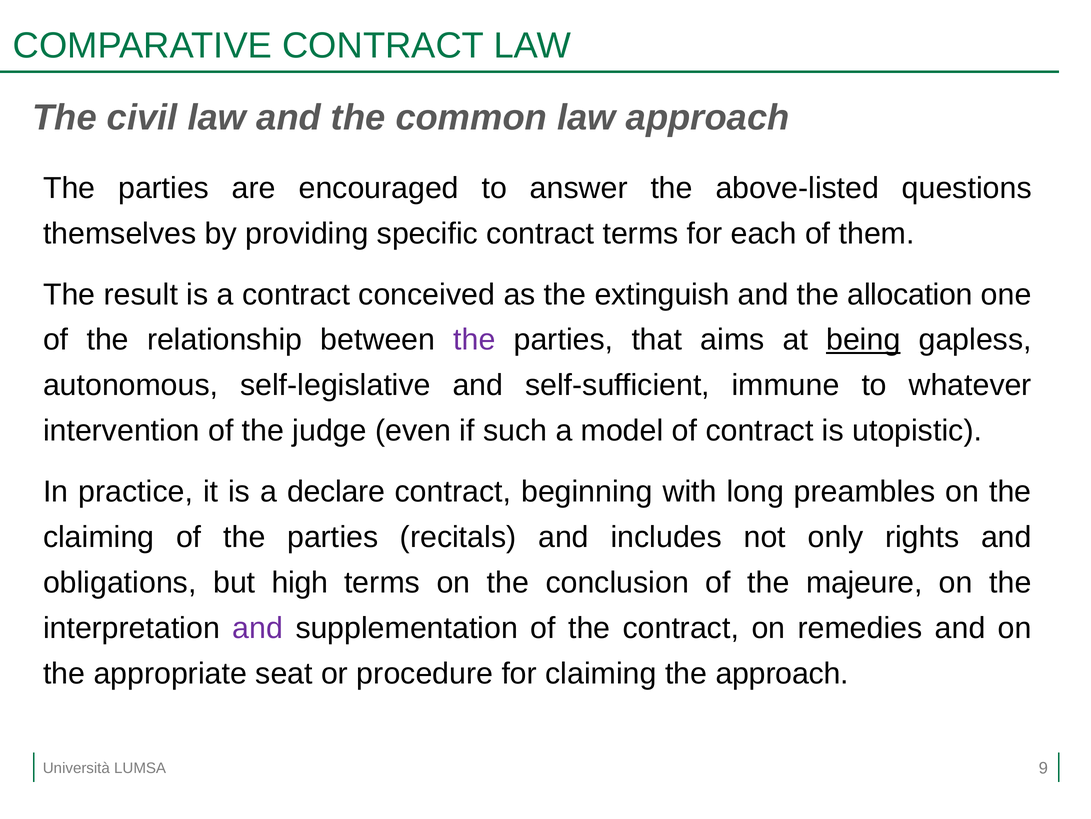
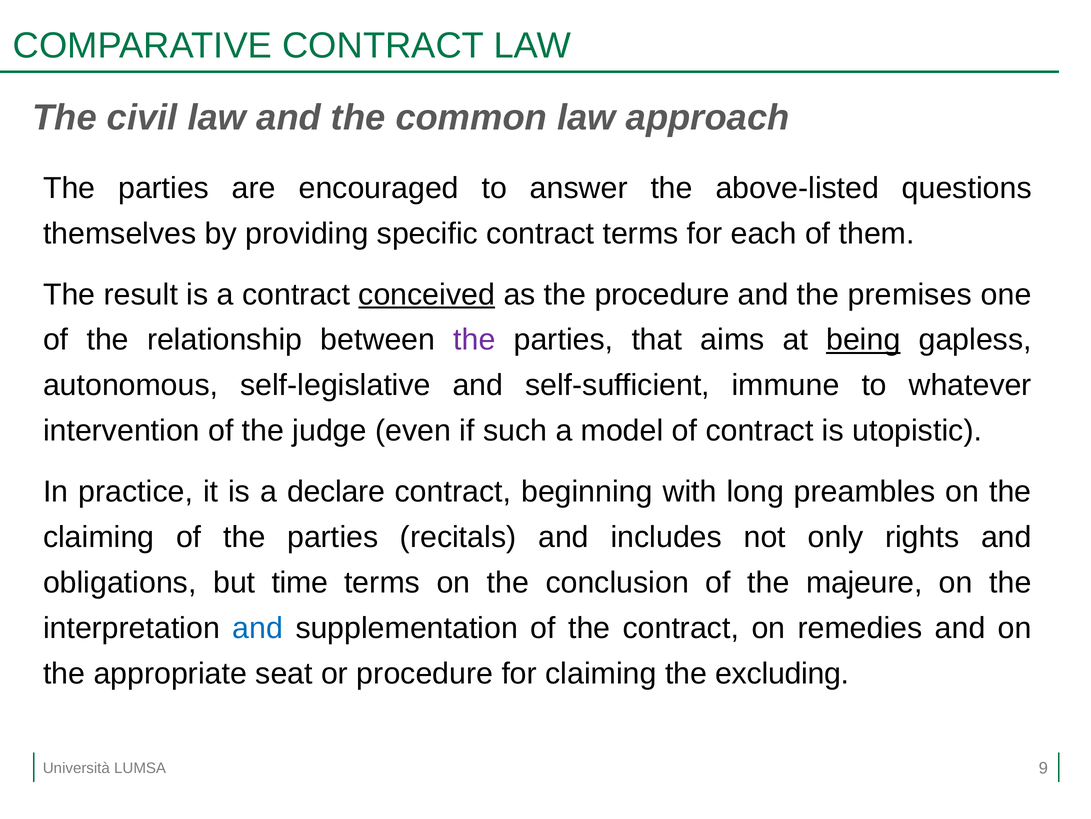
conceived underline: none -> present
the extinguish: extinguish -> procedure
allocation: allocation -> premises
high: high -> time
and at (258, 627) colour: purple -> blue
the approach: approach -> excluding
